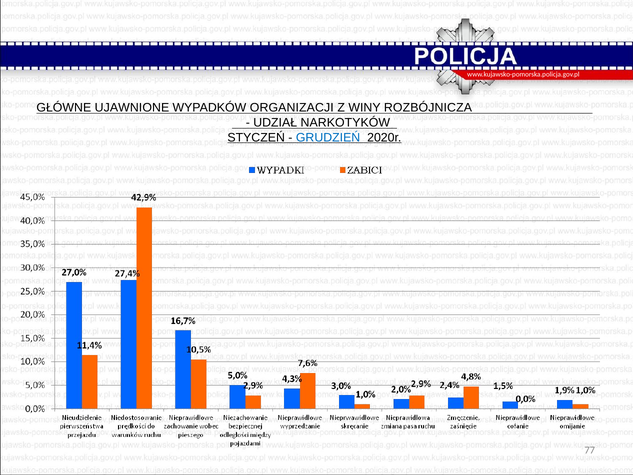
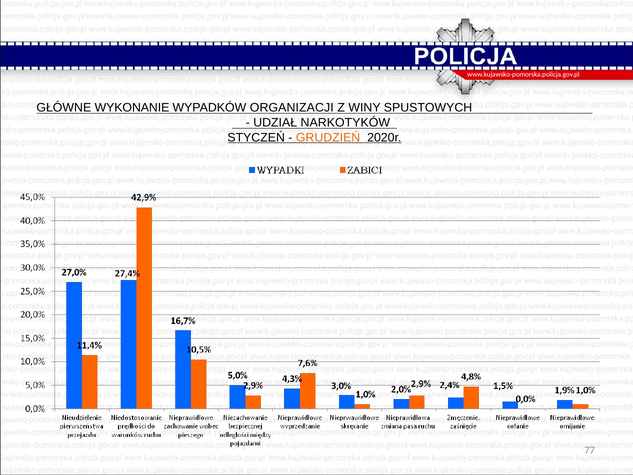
UJAWNIONE: UJAWNIONE -> WYKONANIE
ROZBÓJNICZA: ROZBÓJNICZA -> SPUSTOWYCH
GRUDZIEŃ colour: blue -> orange
